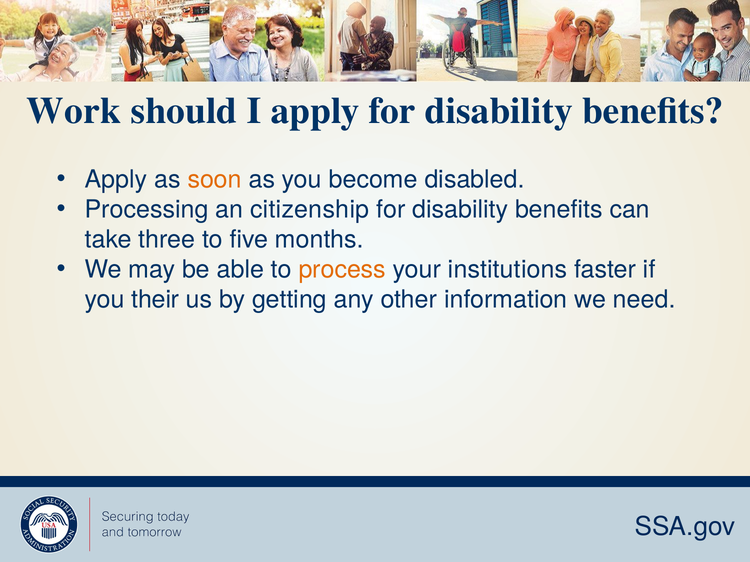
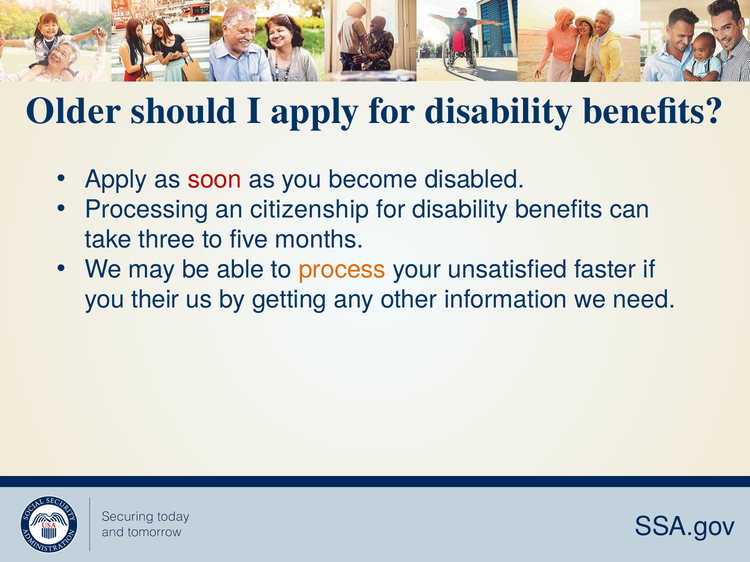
Work: Work -> Older
soon colour: orange -> red
institutions: institutions -> unsatisfied
